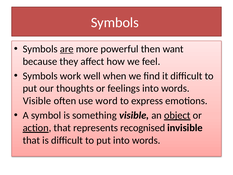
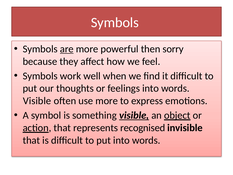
want: want -> sorry
use word: word -> more
visible at (134, 115) underline: none -> present
